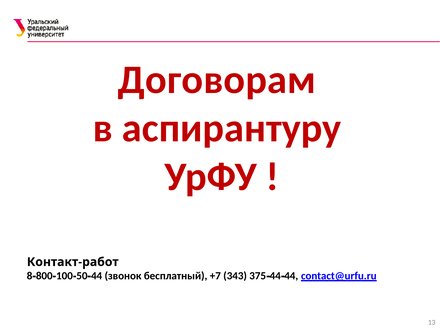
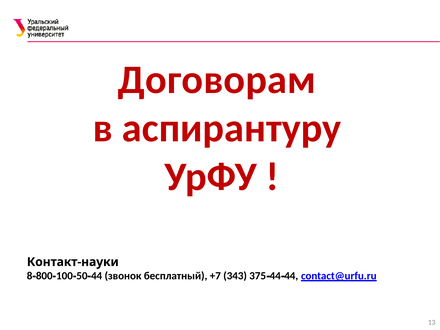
Контакт-работ: Контакт-работ -> Контакт-науки
